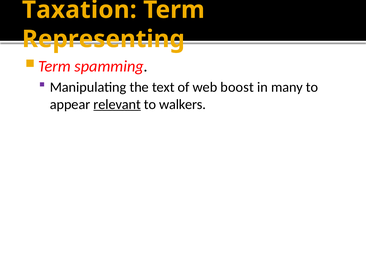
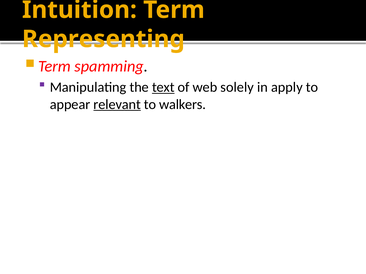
Taxation: Taxation -> Intuition
text underline: none -> present
boost: boost -> solely
many: many -> apply
